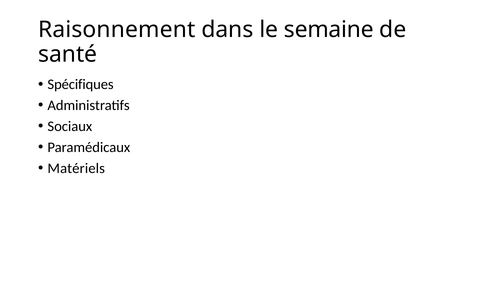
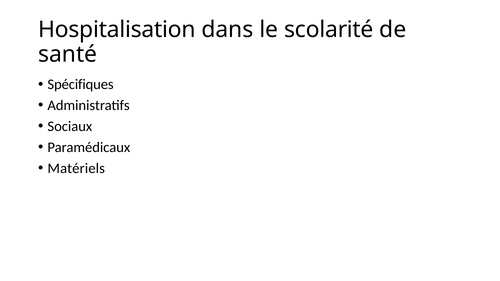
Raisonnement: Raisonnement -> Hospitalisation
semaine: semaine -> scolarité
